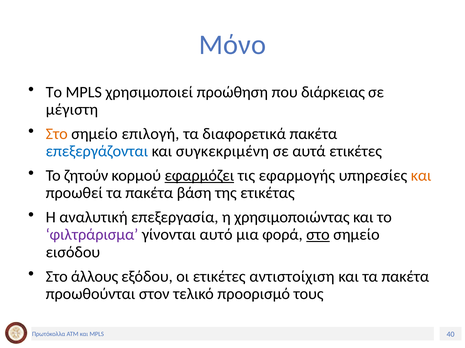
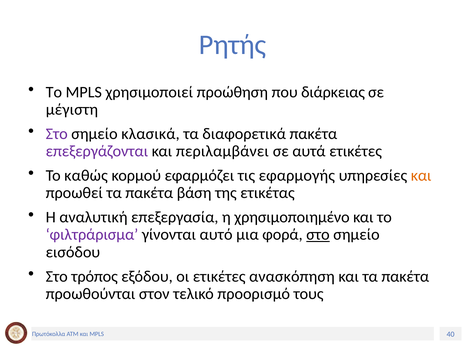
Μόνο: Μόνο -> Ρητής
Στο at (57, 134) colour: orange -> purple
επιλογή: επιλογή -> κλασικά
επεξεργάζονται colour: blue -> purple
συγκεκριμένη: συγκεκριμένη -> περιλαμβάνει
ζητούν: ζητούν -> καθώς
εφαρμόζει underline: present -> none
χρησιμοποιώντας: χρησιμοποιώντας -> χρησιμοποιημένο
άλλους: άλλους -> τρόπος
αντιστοίχιση: αντιστοίχιση -> ανασκόπηση
